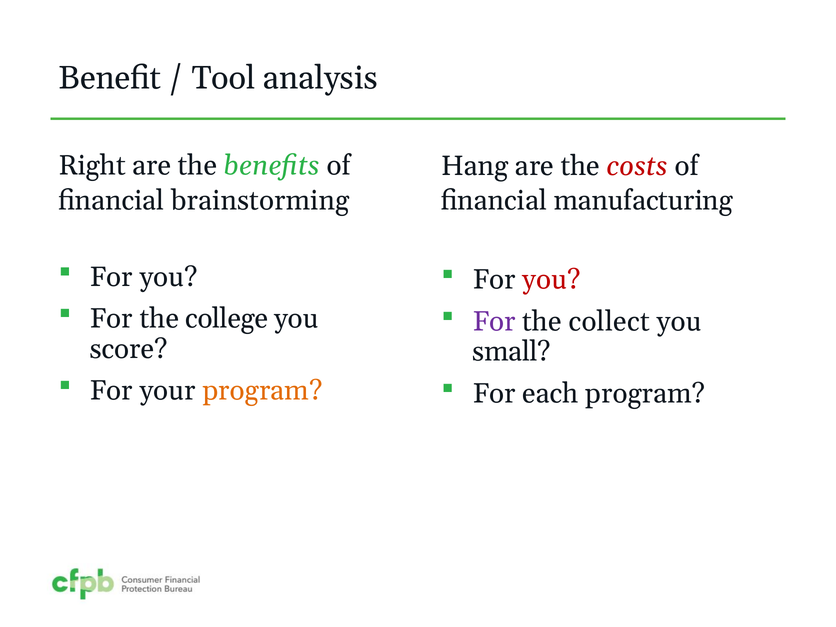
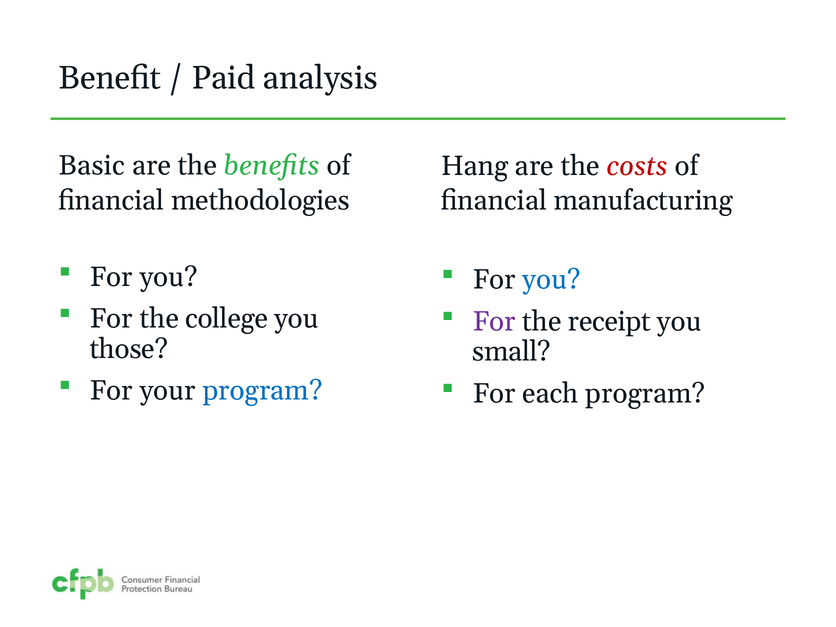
Tool: Tool -> Paid
Right: Right -> Basic
brainstorming: brainstorming -> methodologies
you at (551, 280) colour: red -> blue
collect: collect -> receipt
score: score -> those
program at (262, 391) colour: orange -> blue
